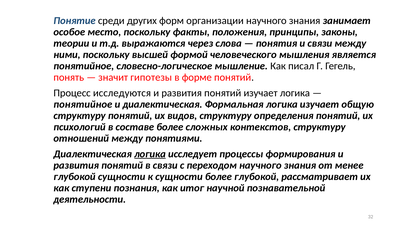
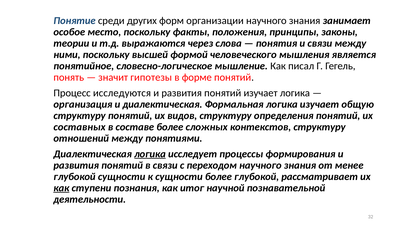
понятийное at (83, 104): понятийное -> организация
психологий: психологий -> составных
как at (61, 188) underline: none -> present
